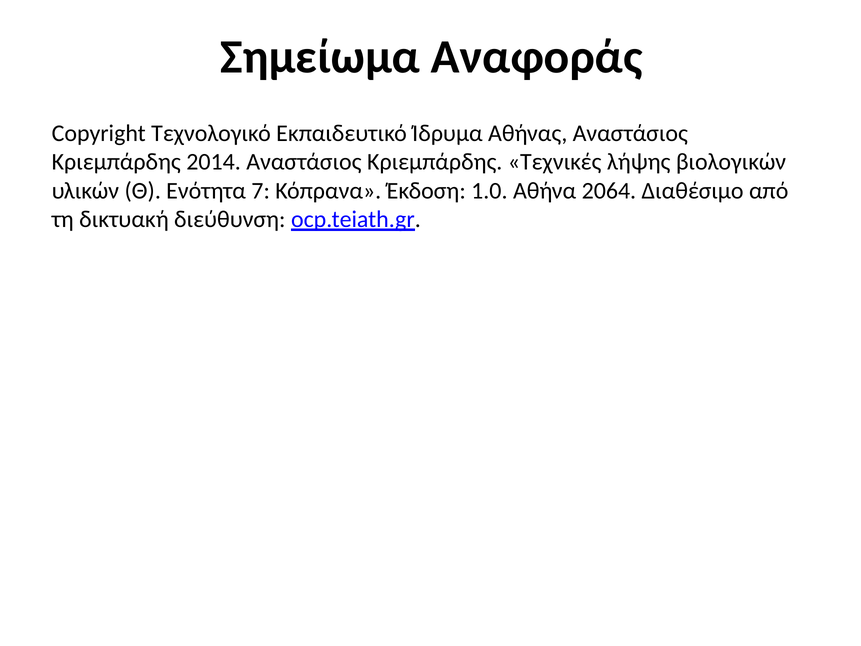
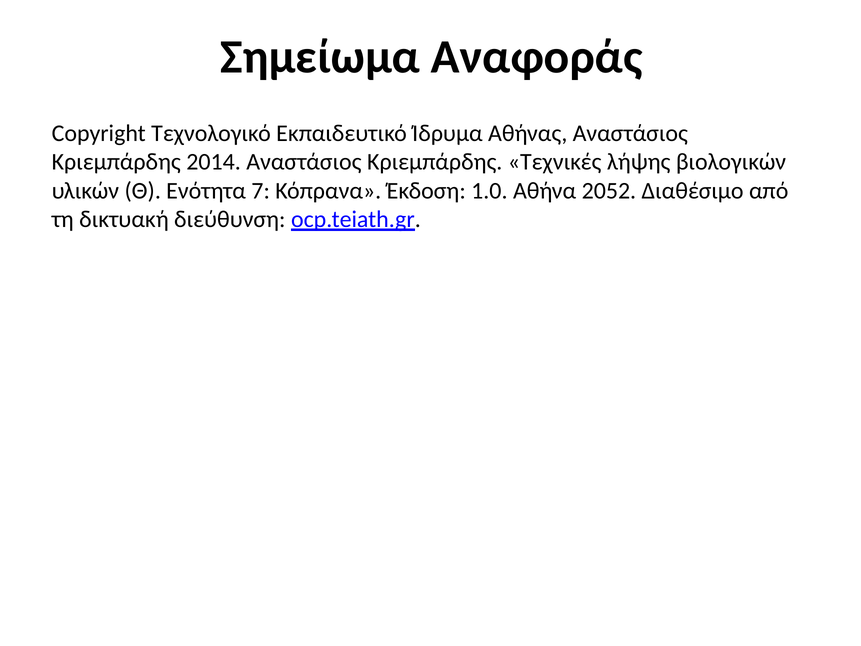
2064: 2064 -> 2052
